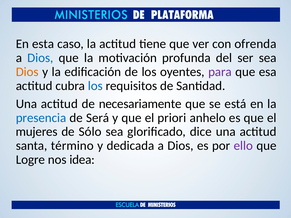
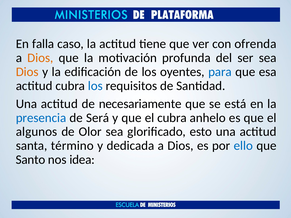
esta: esta -> falla
Dios at (40, 58) colour: blue -> orange
para colour: purple -> blue
el priori: priori -> cubra
mujeres: mujeres -> algunos
Sólo: Sólo -> Olor
dice: dice -> esto
ello colour: purple -> blue
Logre: Logre -> Santo
